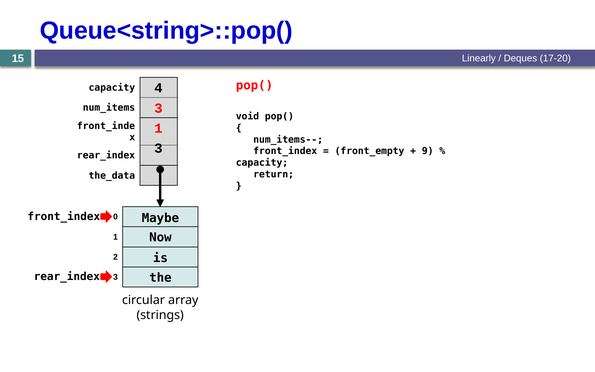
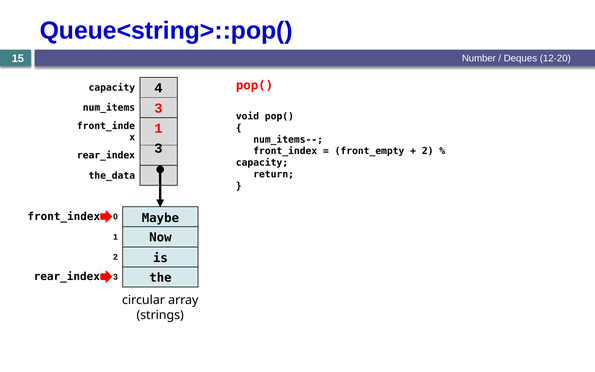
Linearly: Linearly -> Number
17-20: 17-20 -> 12-20
9 at (428, 151): 9 -> 2
